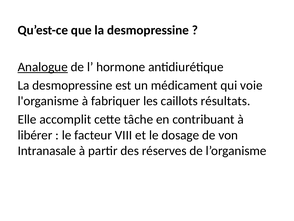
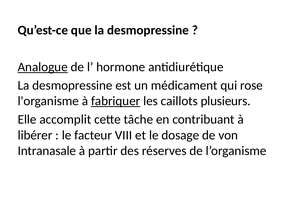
voie: voie -> rose
fabriquer underline: none -> present
résultats: résultats -> plusieurs
